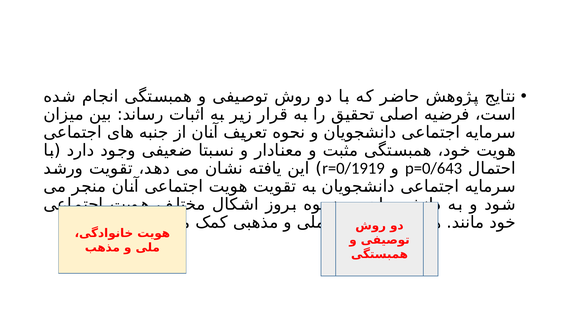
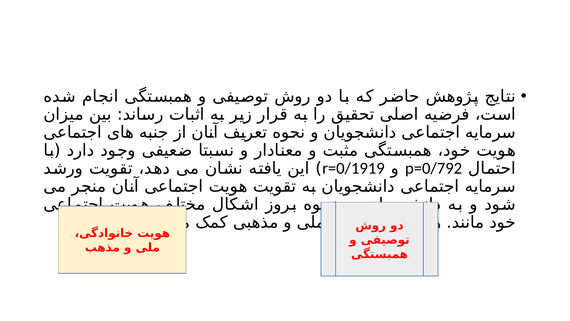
p=0/643: p=0/643 -> p=0/792
